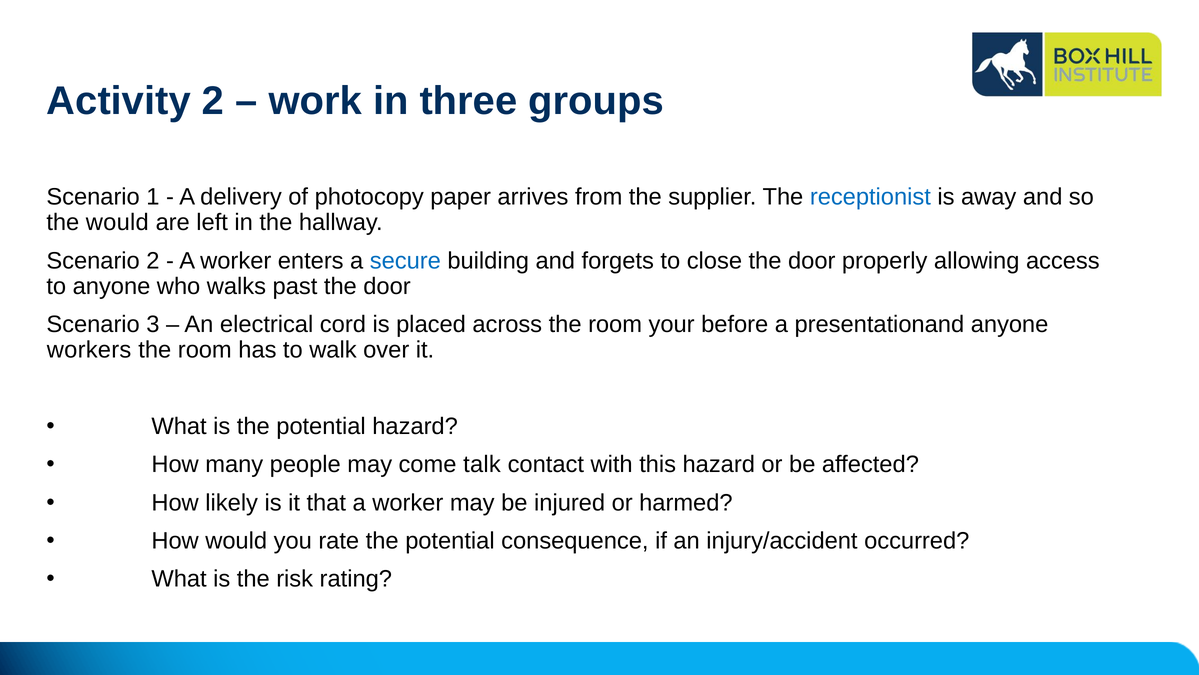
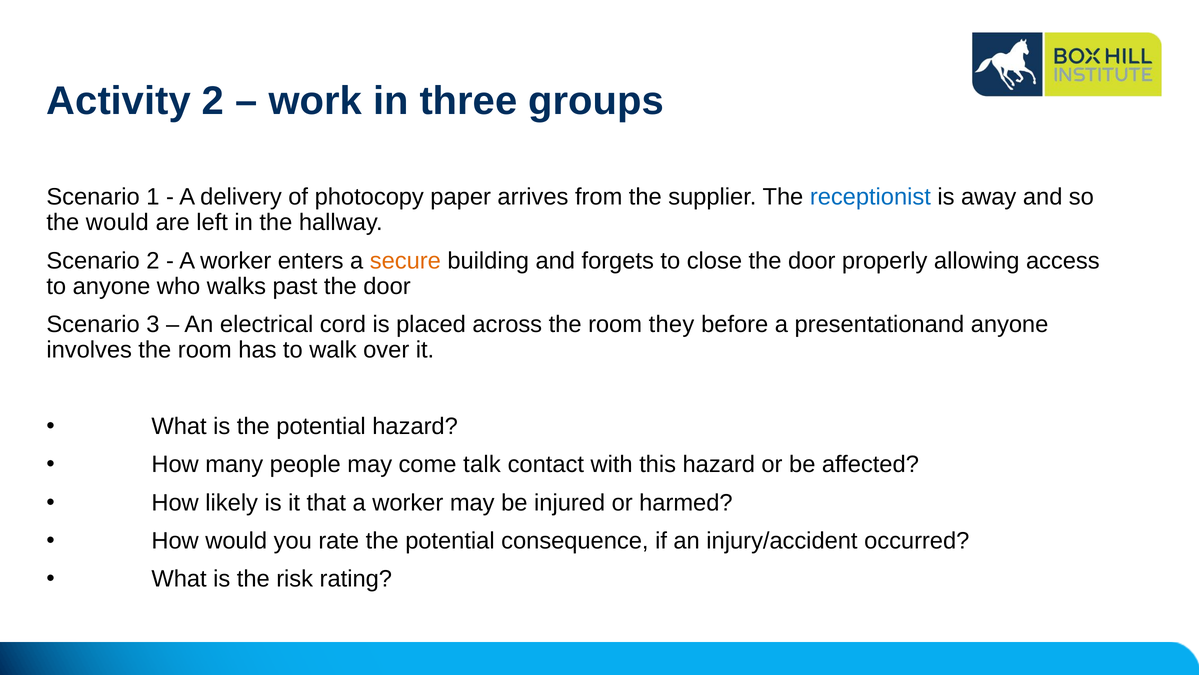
secure colour: blue -> orange
your: your -> they
workers: workers -> involves
